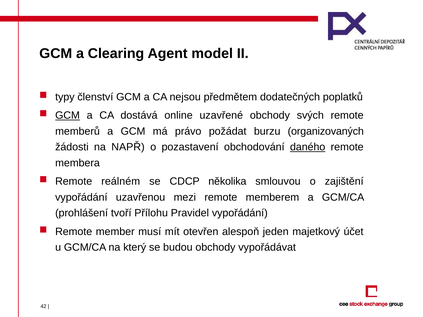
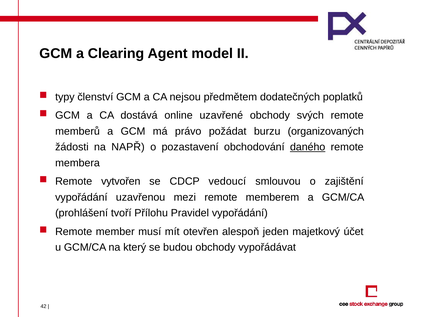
GCM at (68, 116) underline: present -> none
reálném: reálném -> vytvořen
několika: několika -> vedoucí
